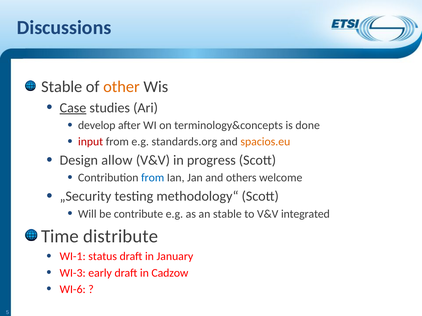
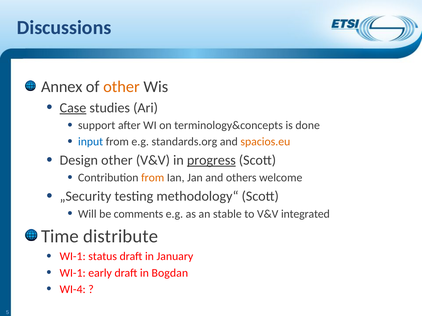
Stable at (62, 87): Stable -> Annex
develop: develop -> support
input colour: red -> blue
Design allow: allow -> other
progress underline: none -> present
from at (153, 178) colour: blue -> orange
contribute: contribute -> comments
WI-3 at (73, 273): WI-3 -> WI-1
Cadzow: Cadzow -> Bogdan
WI-6: WI-6 -> WI-4
